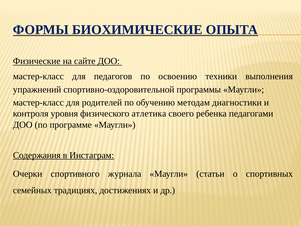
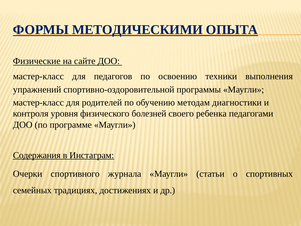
БИОХИМИЧЕСКИЕ: БИОХИМИЧЕСКИЕ -> МЕТОДИЧЕСКИМИ
атлетика: атлетика -> болезней
